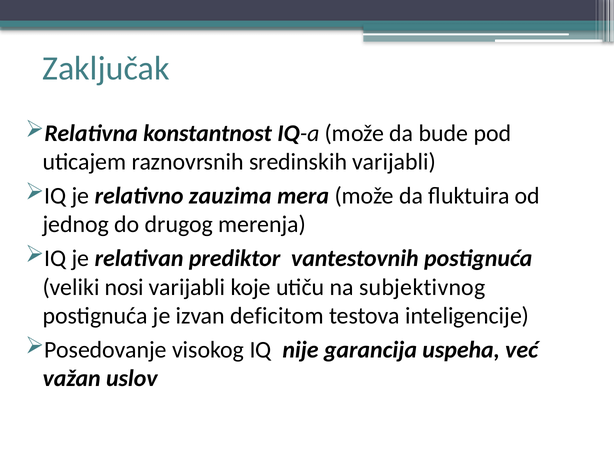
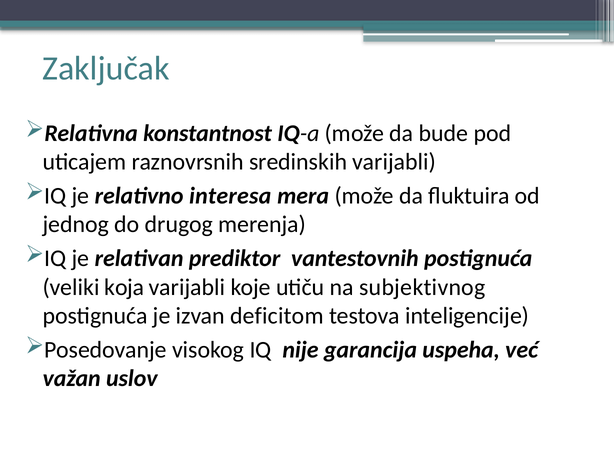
zauzima: zauzima -> interesa
nosi: nosi -> koja
